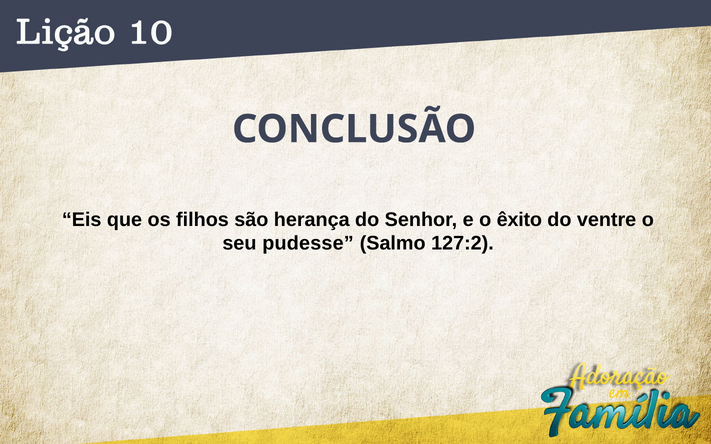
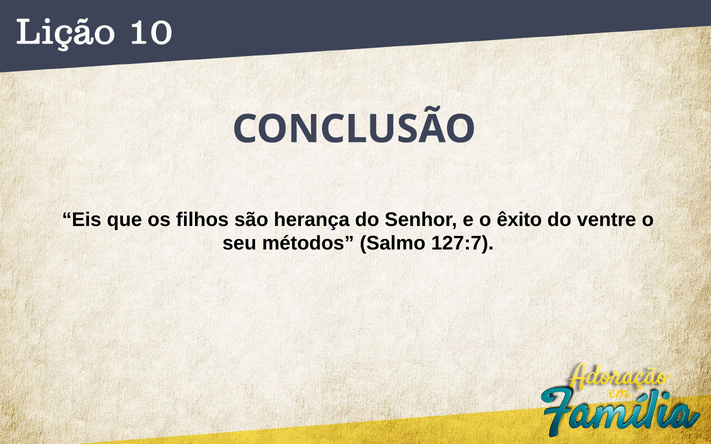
pudesse: pudesse -> métodos
127:2: 127:2 -> 127:7
